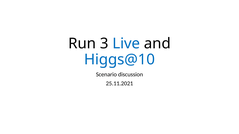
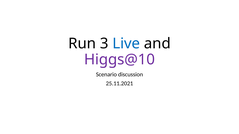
Higgs@10 colour: blue -> purple
